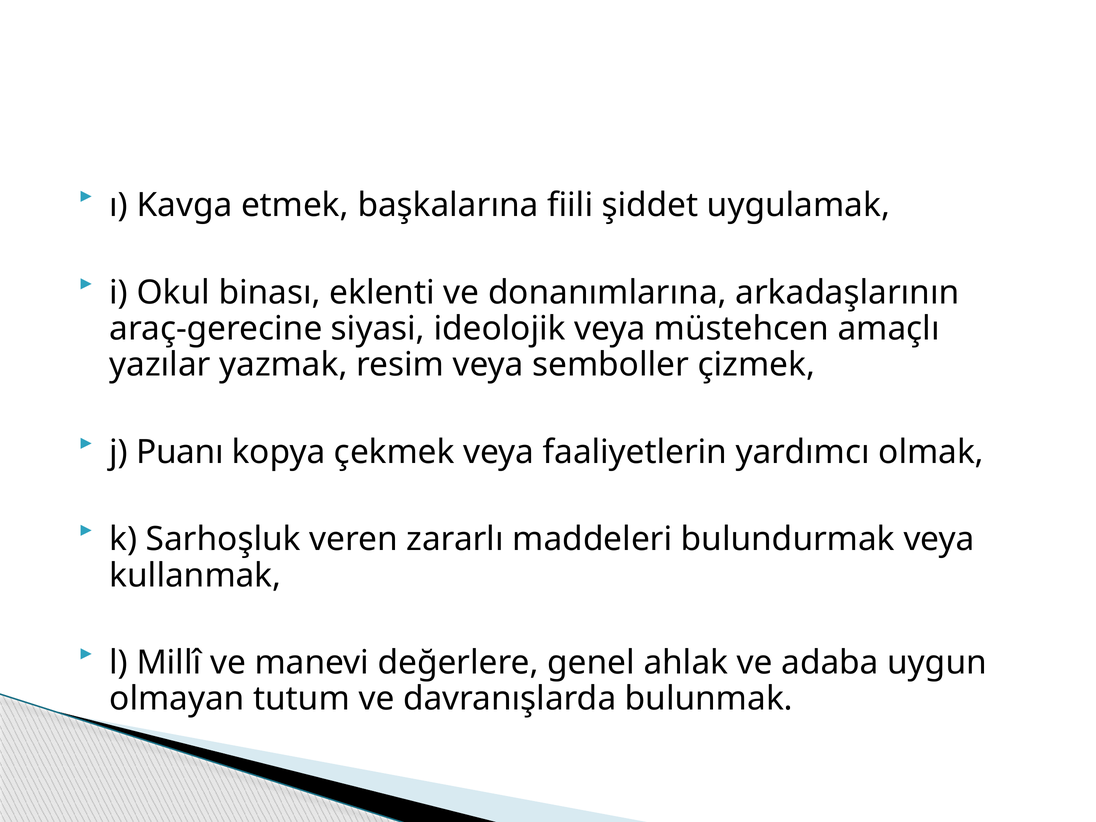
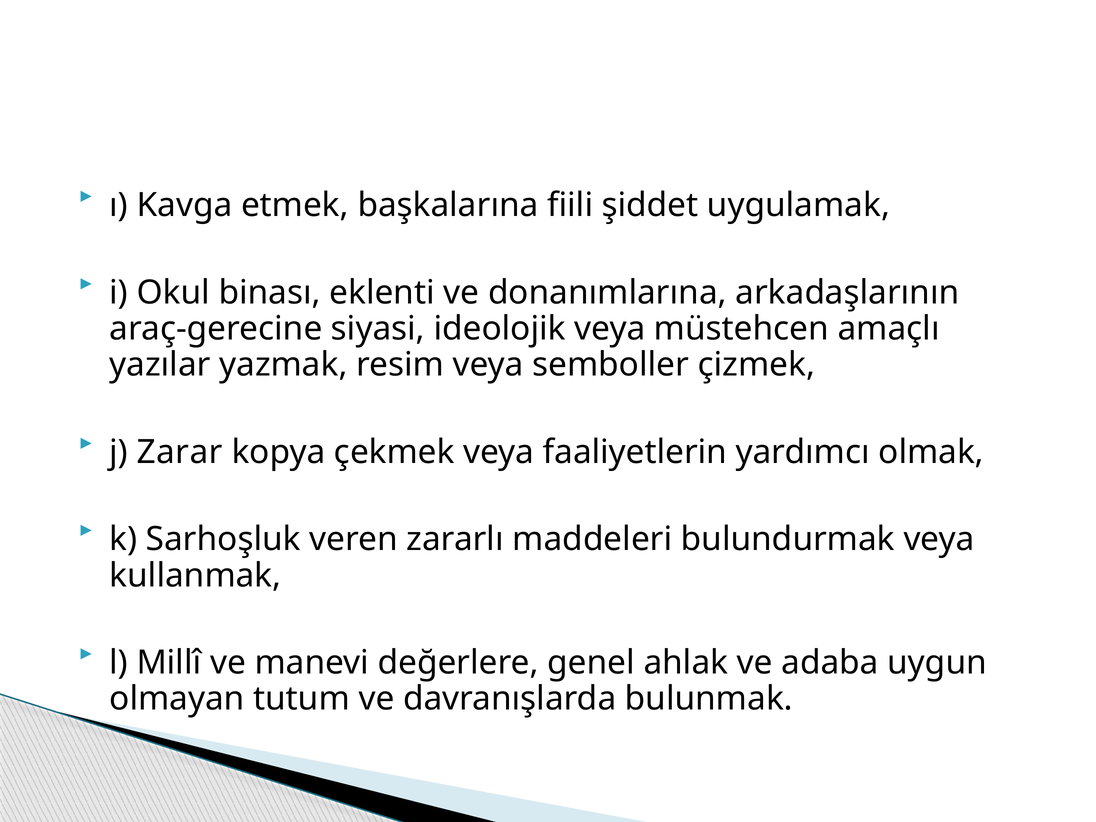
Puanı: Puanı -> Zarar
